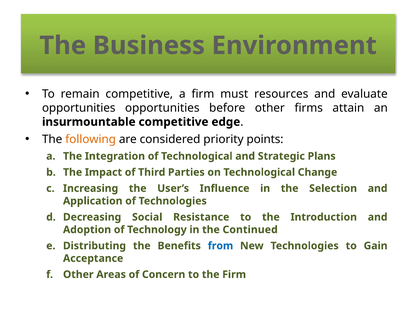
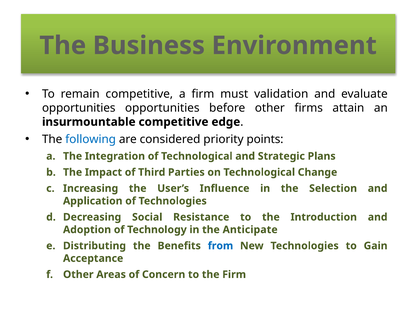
resources: resources -> validation
following colour: orange -> blue
Continued: Continued -> Anticipate
